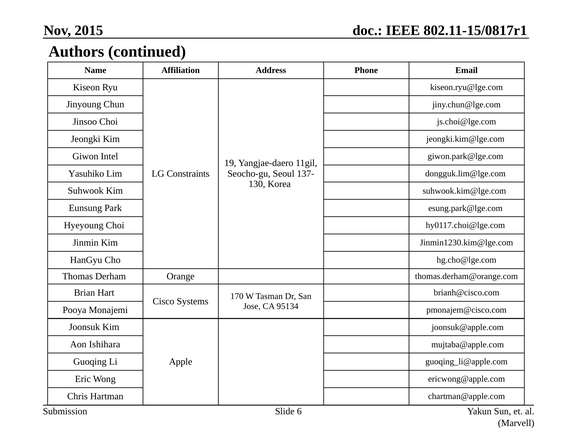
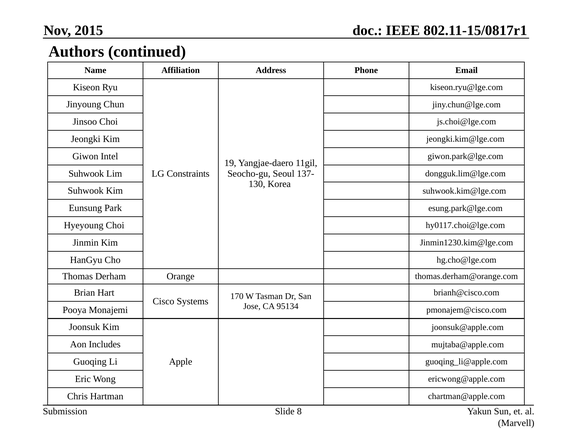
Yasuhiko at (86, 174): Yasuhiko -> Suhwook
Ishihara: Ishihara -> Includes
6: 6 -> 8
